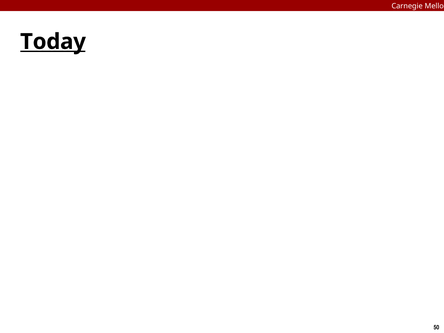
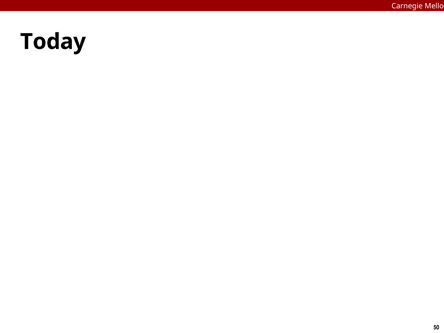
Today underline: present -> none
